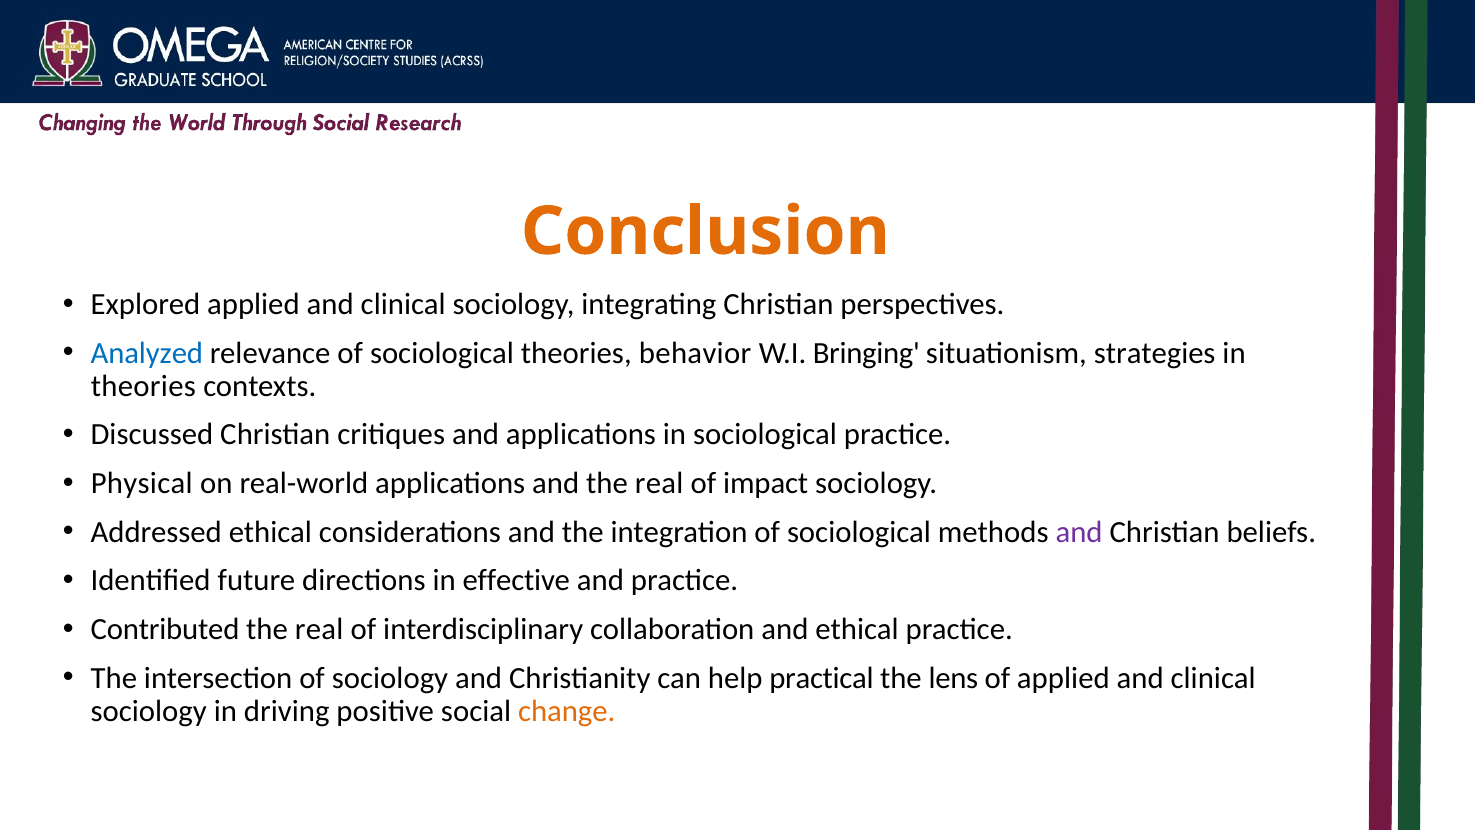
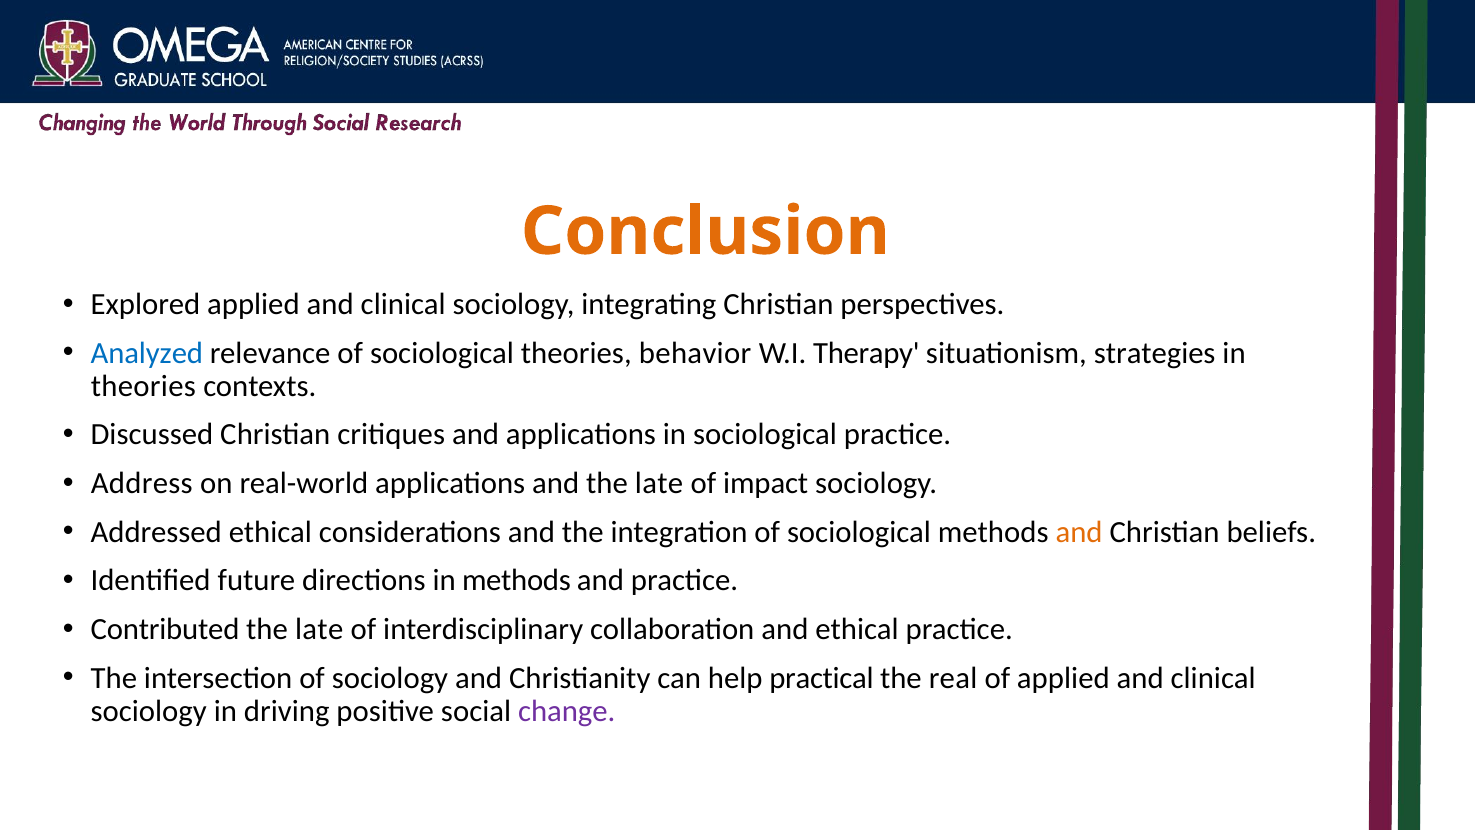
Bringing: Bringing -> Therapy
Physical: Physical -> Address
and the real: real -> late
and at (1079, 532) colour: purple -> orange
in effective: effective -> methods
real at (319, 629): real -> late
lens: lens -> real
change colour: orange -> purple
